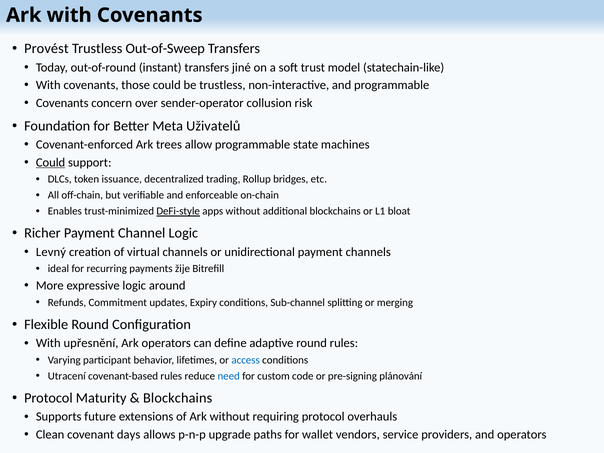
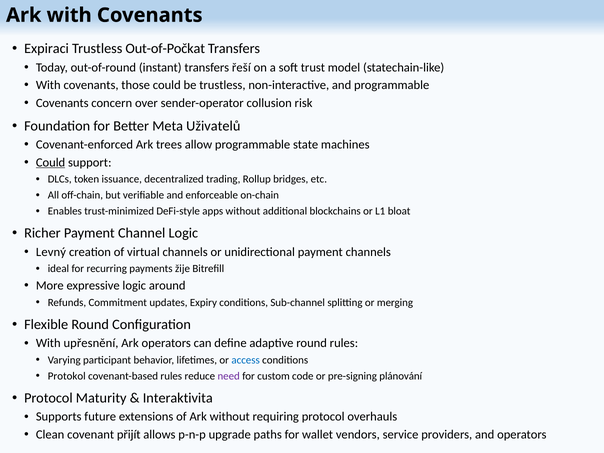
Provést: Provést -> Expiraci
Out-of-Sweep: Out-of-Sweep -> Out-of-Počkat
jiné: jiné -> řeší
DeFi-style underline: present -> none
Utracení: Utracení -> Protokol
need colour: blue -> purple
Blockchains at (178, 398): Blockchains -> Interaktivita
days: days -> přijít
